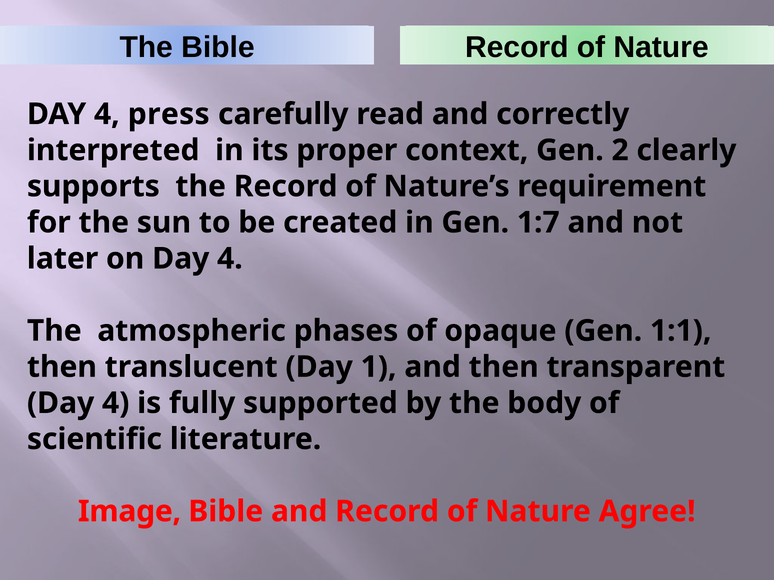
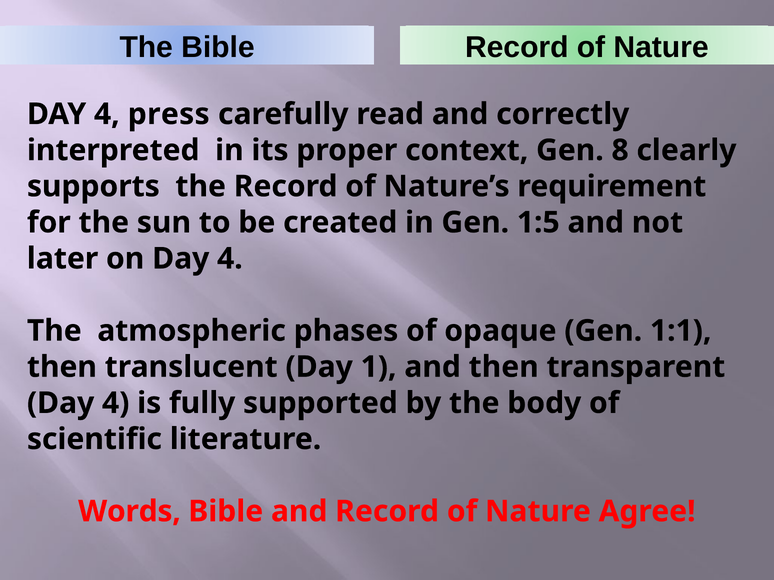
2: 2 -> 8
1:7: 1:7 -> 1:5
Image: Image -> Words
